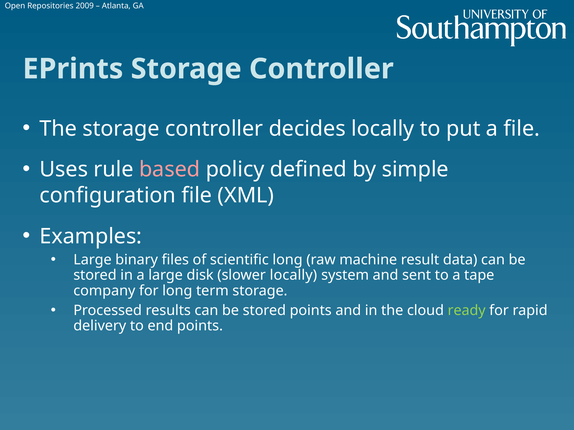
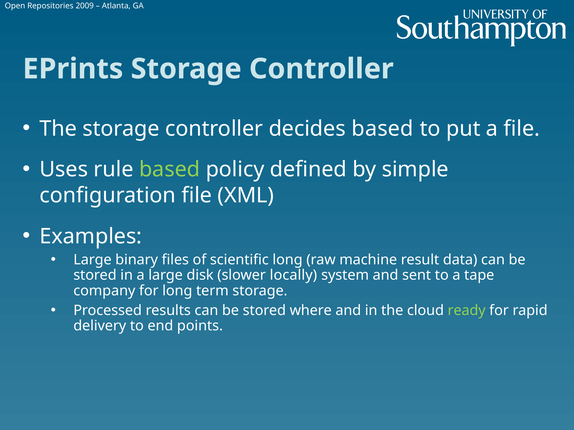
decides locally: locally -> based
based at (170, 170) colour: pink -> light green
stored points: points -> where
